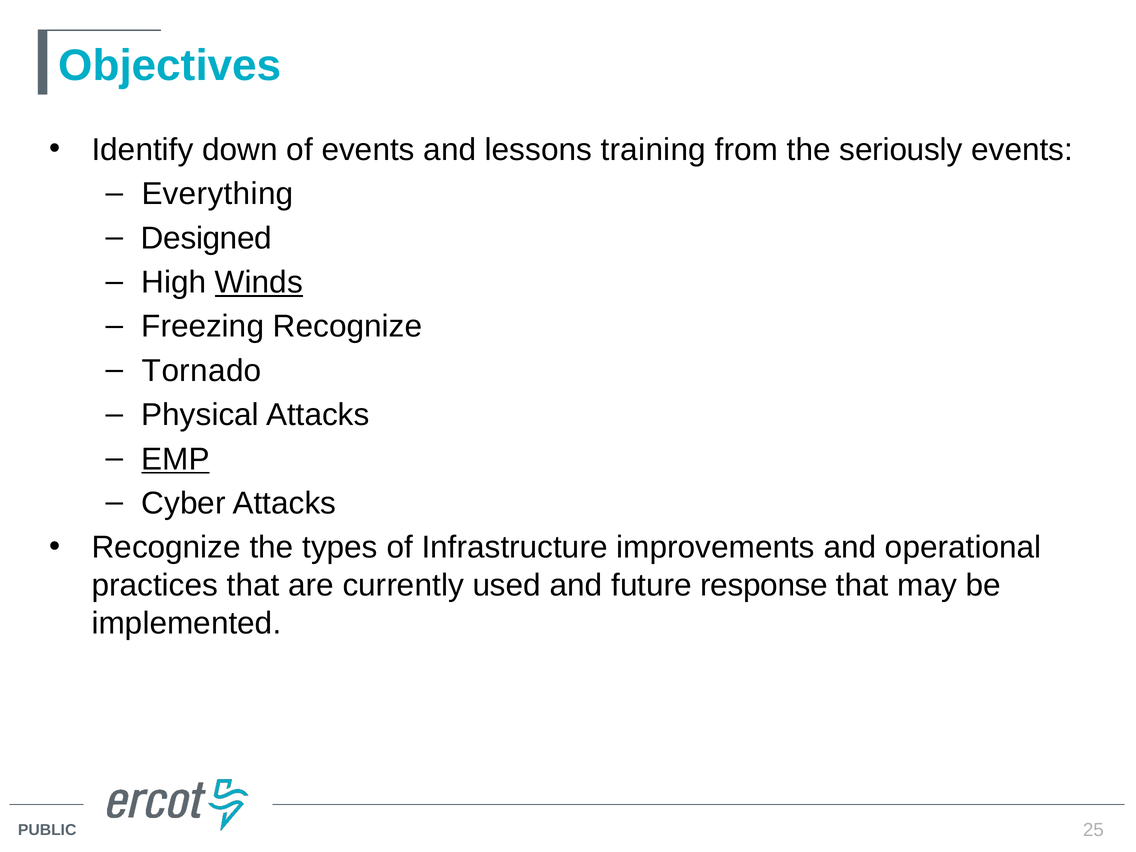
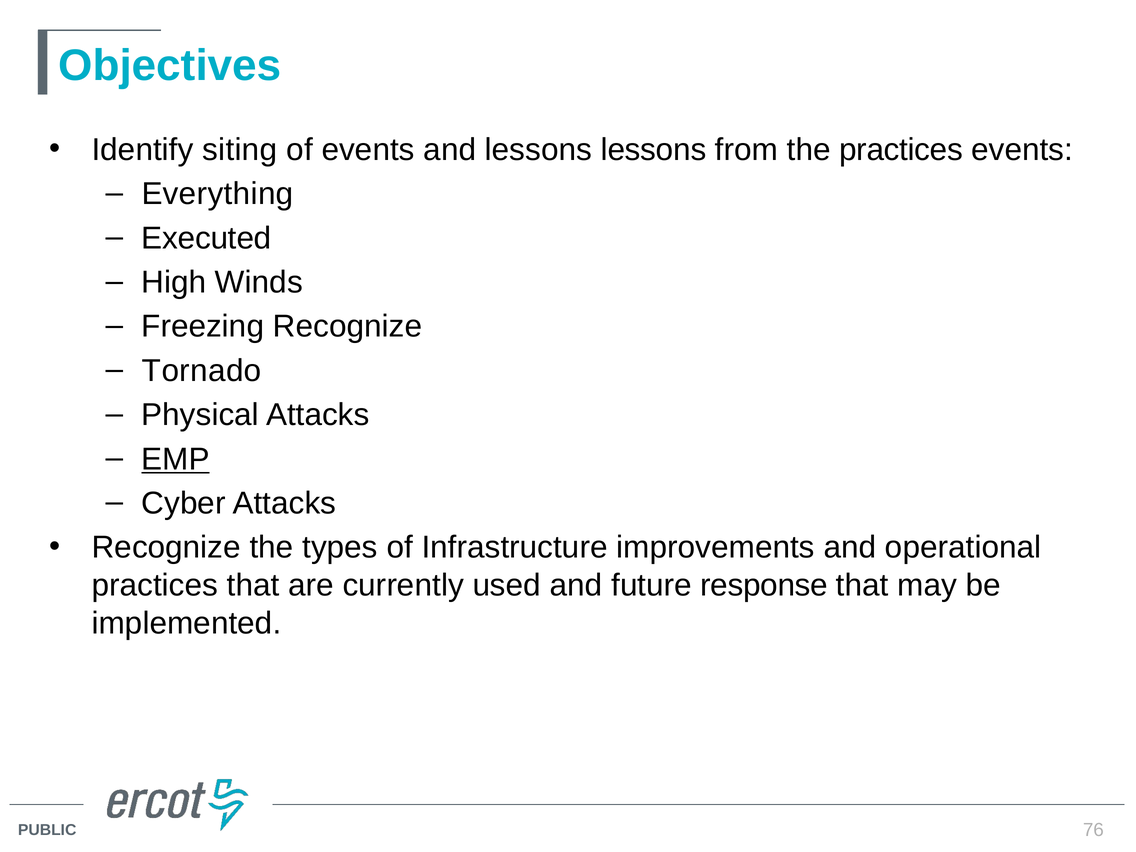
down: down -> siting
lessons training: training -> lessons
the seriously: seriously -> practices
Designed: Designed -> Executed
Winds underline: present -> none
25: 25 -> 76
